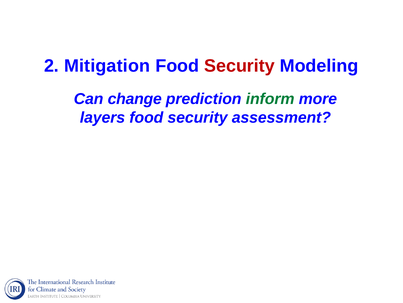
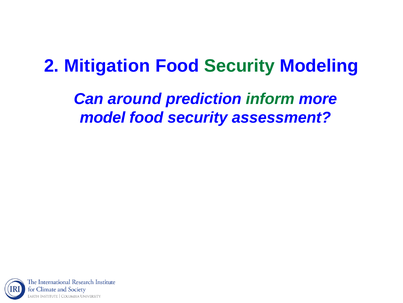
Security at (239, 66) colour: red -> green
change: change -> around
layers: layers -> model
